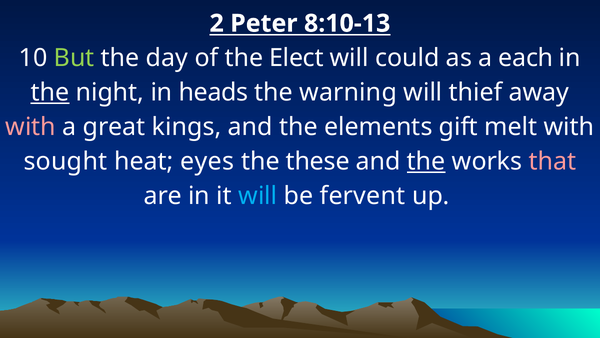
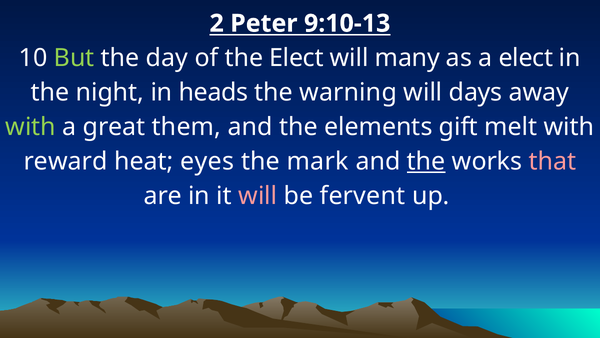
8:10-13: 8:10-13 -> 9:10-13
could: could -> many
a each: each -> elect
the at (50, 92) underline: present -> none
thief: thief -> days
with at (31, 127) colour: pink -> light green
kings: kings -> them
sought: sought -> reward
these: these -> mark
will at (258, 196) colour: light blue -> pink
